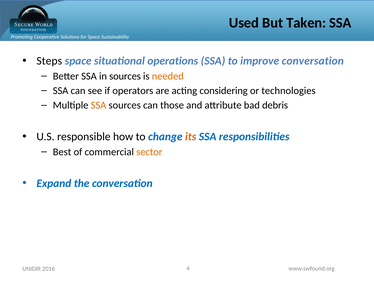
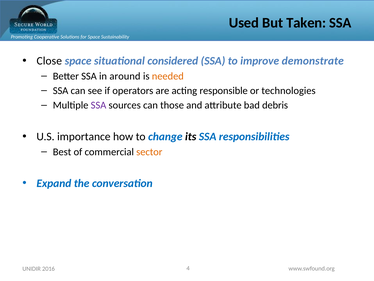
Steps: Steps -> Close
operations: operations -> considered
improve conversation: conversation -> demonstrate
in sources: sources -> around
considering: considering -> responsible
SSA at (99, 105) colour: orange -> purple
responsible: responsible -> importance
its colour: orange -> black
